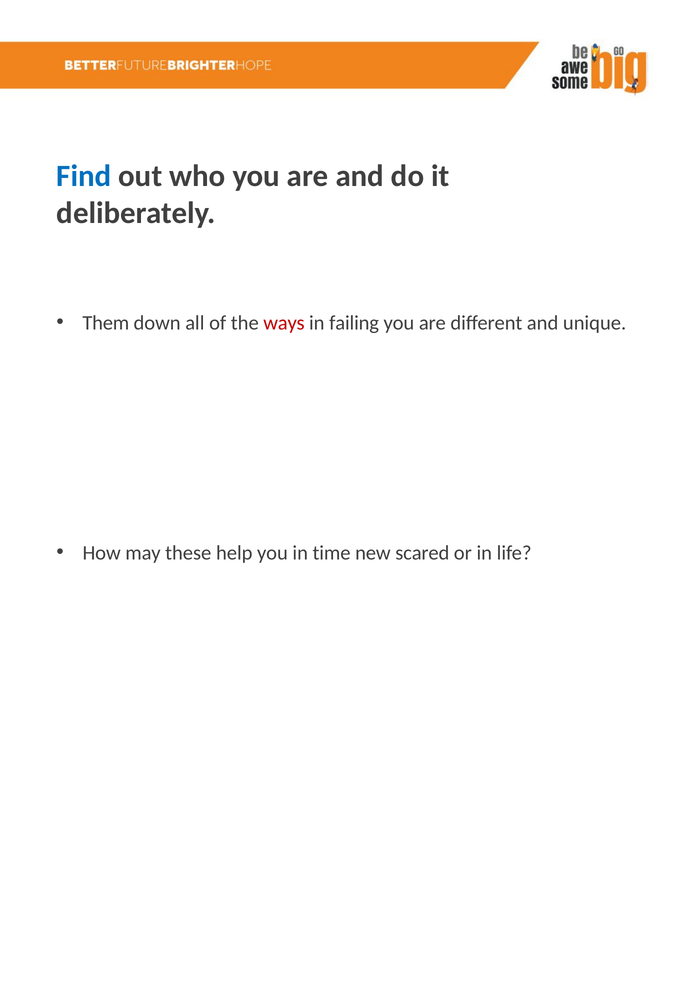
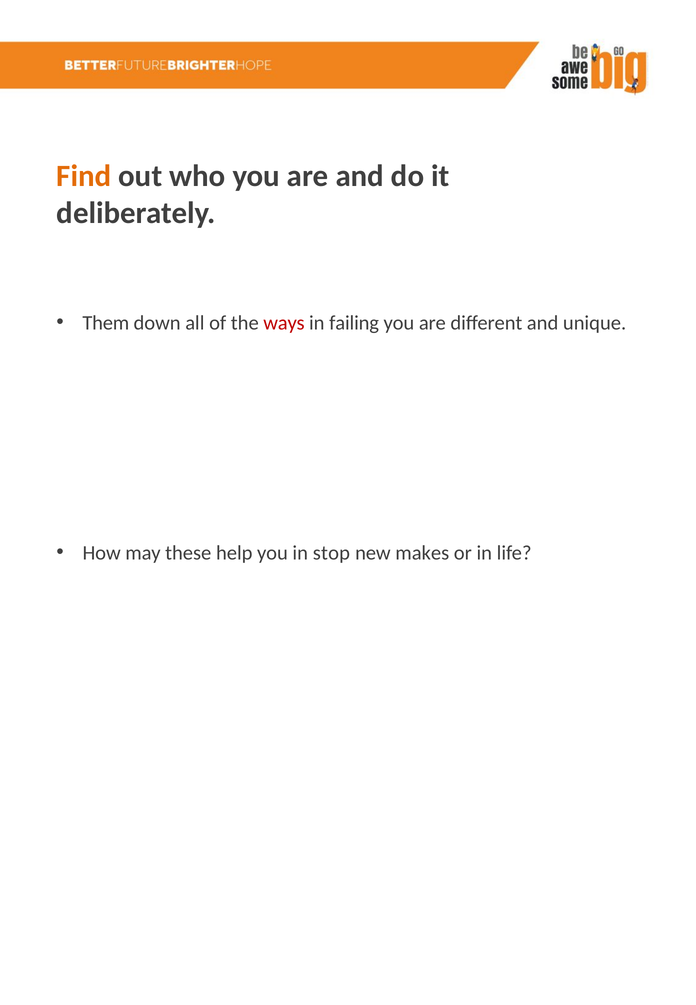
Find colour: blue -> orange
time: time -> stop
scared: scared -> makes
